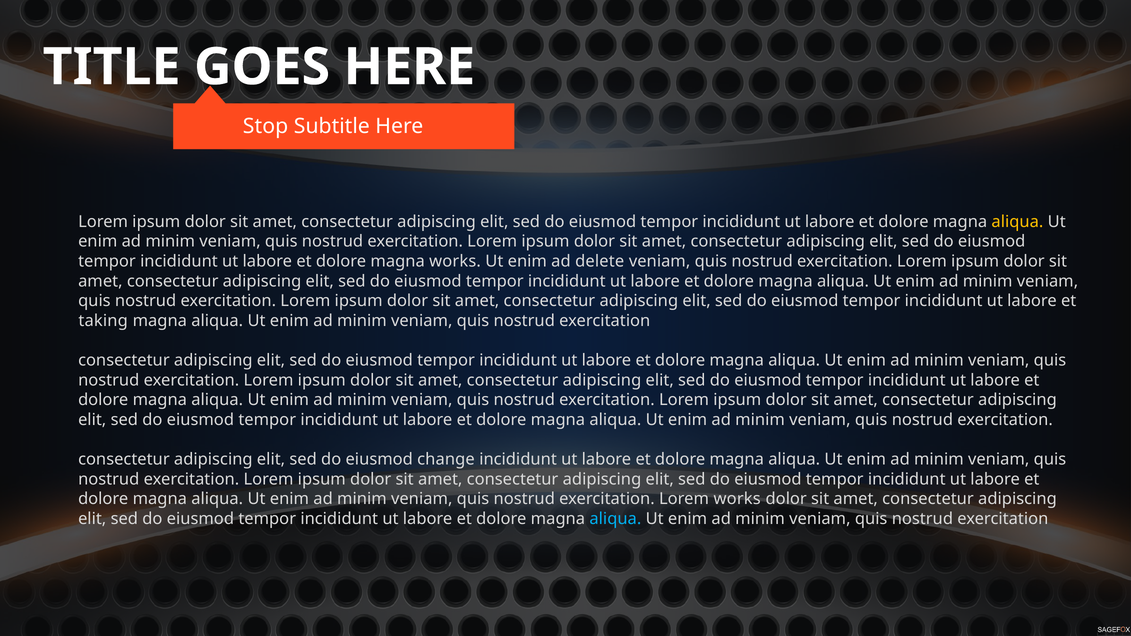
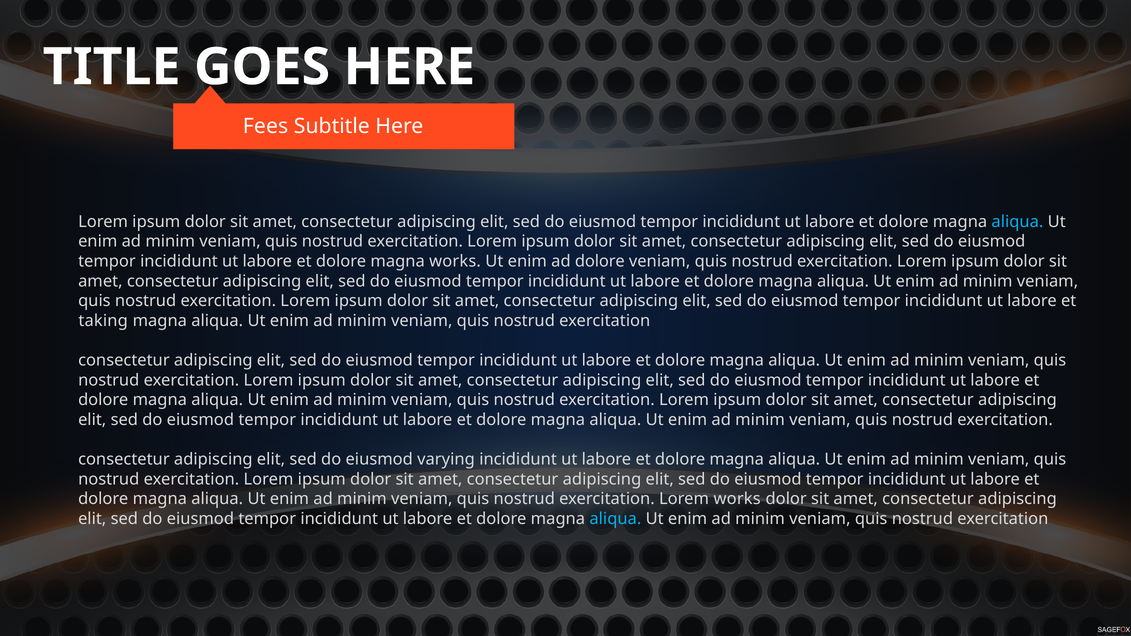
Stop: Stop -> Fees
aliqua at (1017, 222) colour: yellow -> light blue
ad delete: delete -> dolore
change: change -> varying
